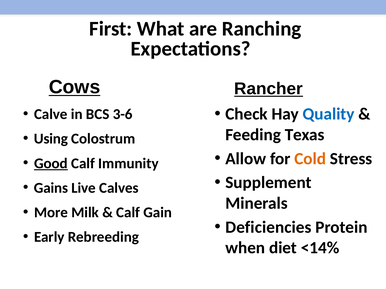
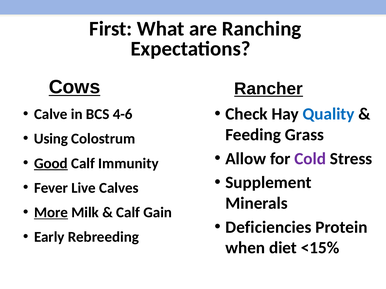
3-6: 3-6 -> 4-6
Texas: Texas -> Grass
Cold colour: orange -> purple
Gains: Gains -> Fever
More underline: none -> present
<14%: <14% -> <15%
